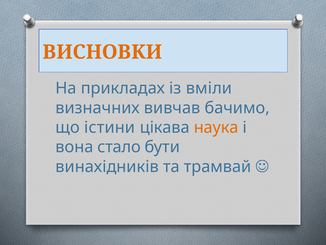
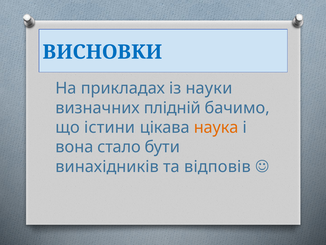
ВИСНОВКИ colour: orange -> blue
вміли: вміли -> науки
вивчав: вивчав -> плідній
трамвай: трамвай -> відповів
